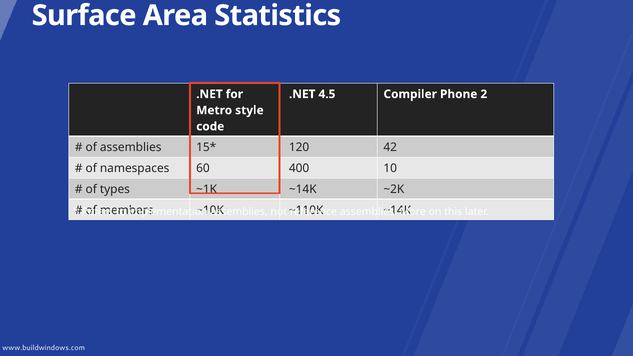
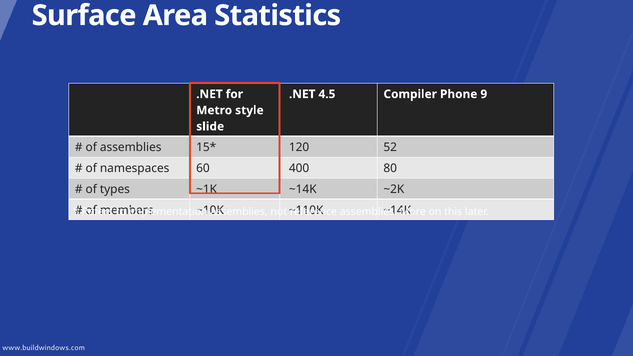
2: 2 -> 9
code: code -> slide
42: 42 -> 52
10: 10 -> 80
